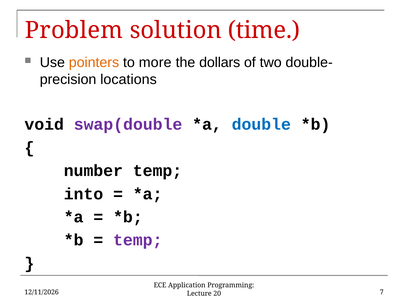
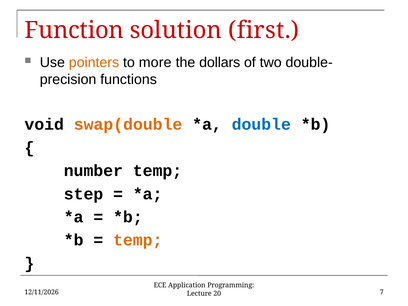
Problem: Problem -> Function
time: time -> first
locations: locations -> functions
swap(double colour: purple -> orange
into: into -> step
temp at (138, 240) colour: purple -> orange
